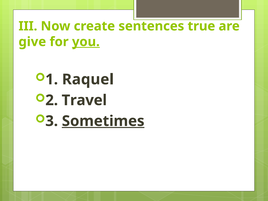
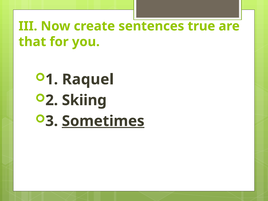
give: give -> that
you underline: present -> none
Travel: Travel -> Skiing
